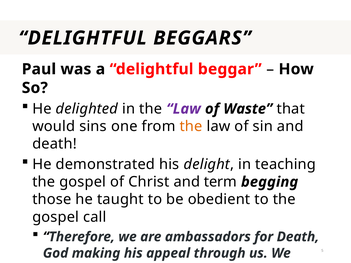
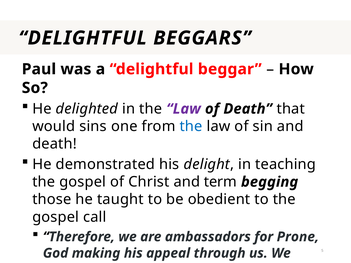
of Waste: Waste -> Death
the at (191, 126) colour: orange -> blue
for Death: Death -> Prone
